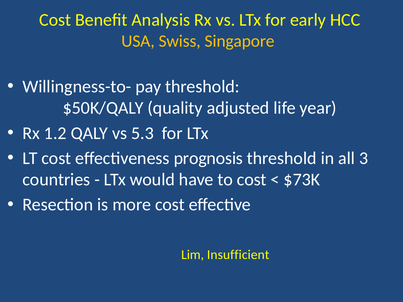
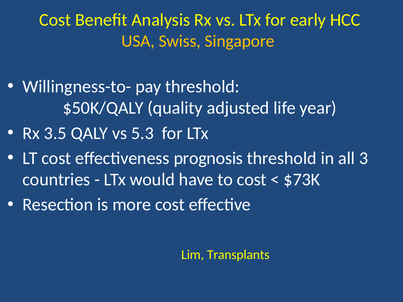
1.2: 1.2 -> 3.5
Insufficient: Insufficient -> Transplants
